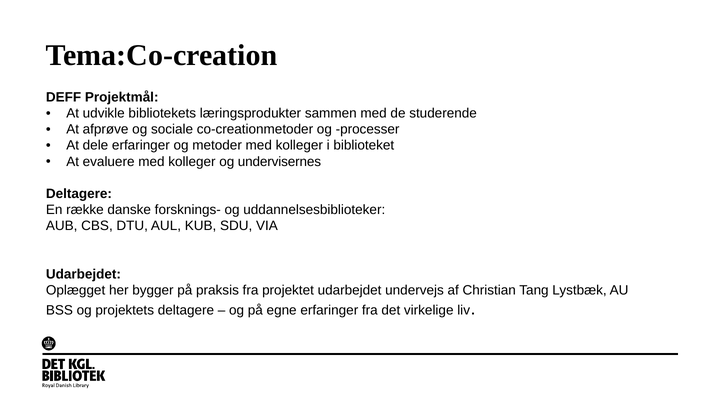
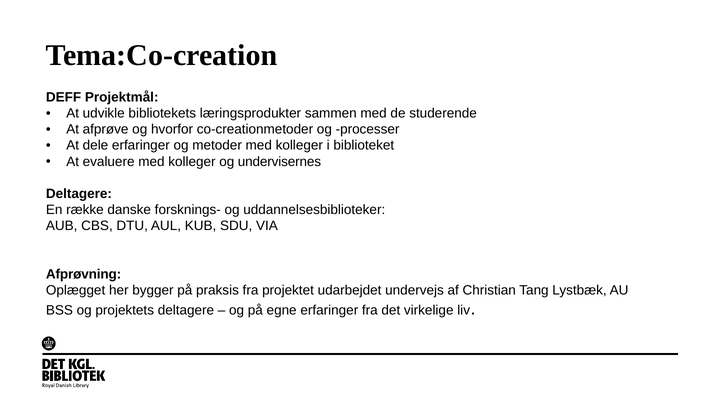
sociale: sociale -> hvorfor
Udarbejdet at (83, 274): Udarbejdet -> Afprøvning
